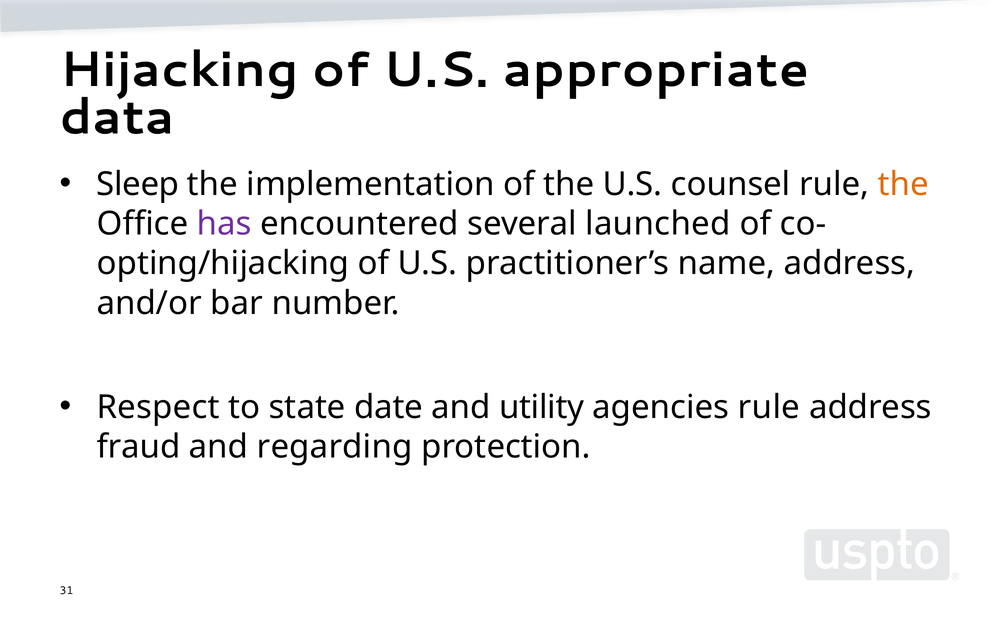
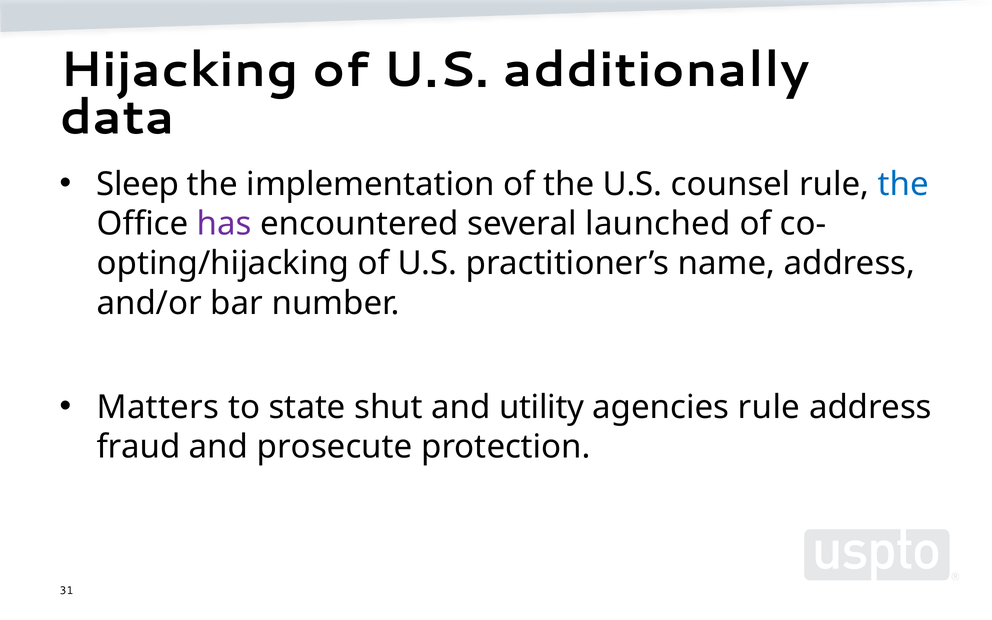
appropriate: appropriate -> additionally
the at (903, 184) colour: orange -> blue
Respect: Respect -> Matters
date: date -> shut
regarding: regarding -> prosecute
